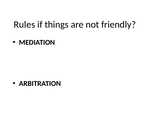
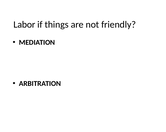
Rules: Rules -> Labor
